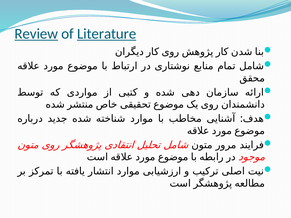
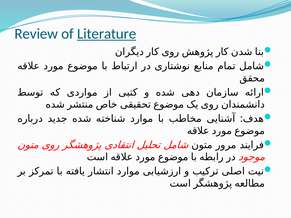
Review underline: present -> none
